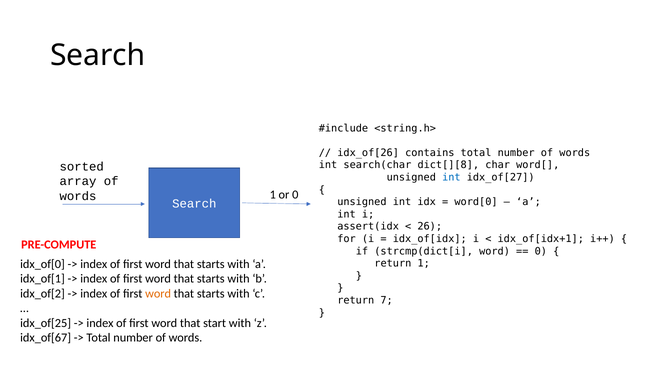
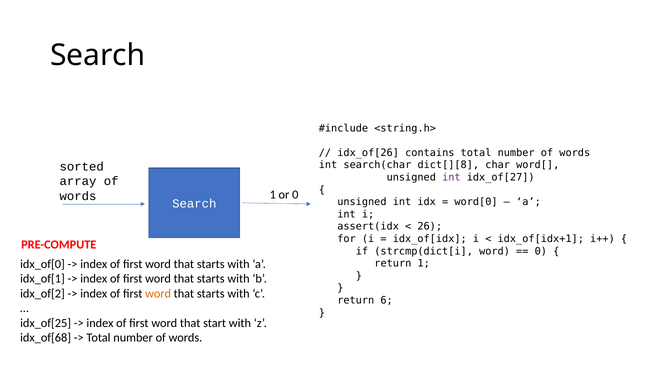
int at (451, 177) colour: blue -> purple
7: 7 -> 6
idx_of[67: idx_of[67 -> idx_of[68
